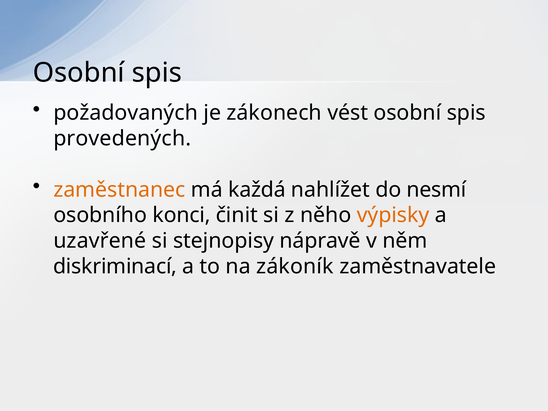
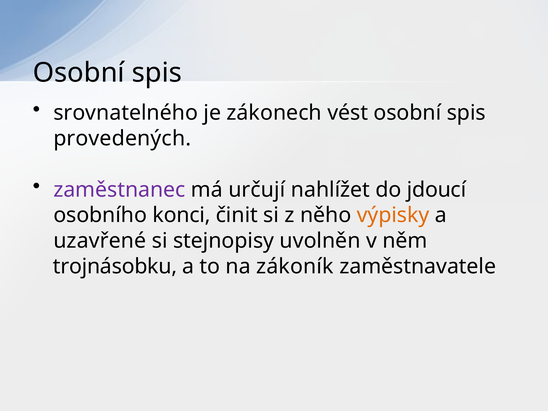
požadovaných: požadovaných -> srovnatelného
zaměstnanec colour: orange -> purple
každá: každá -> určují
nesmí: nesmí -> jdoucí
nápravě: nápravě -> uvolněn
diskriminací: diskriminací -> trojnásobku
